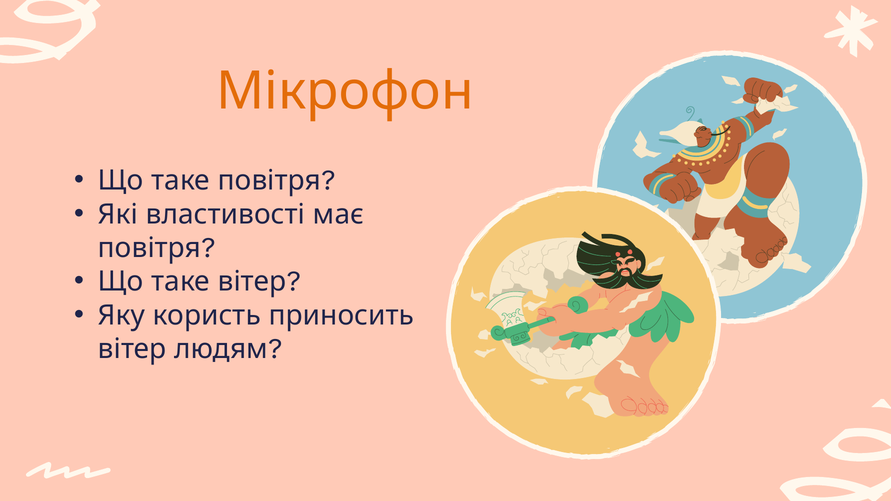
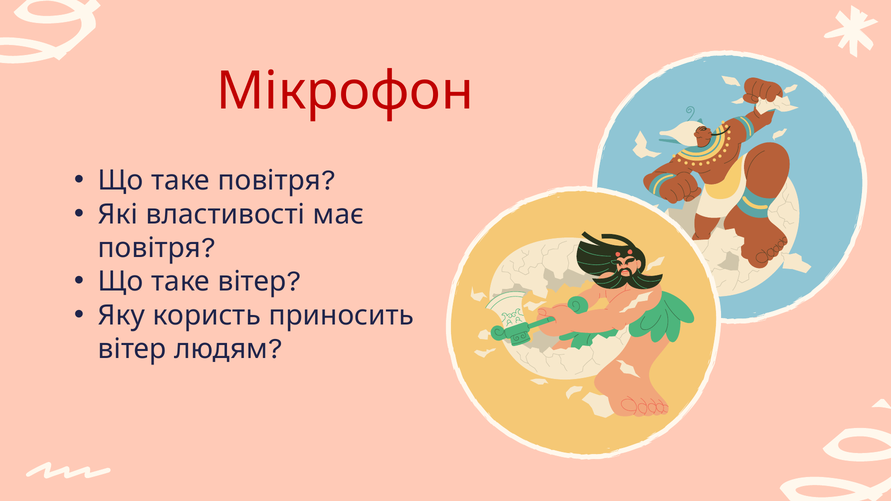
Мікрофон colour: orange -> red
